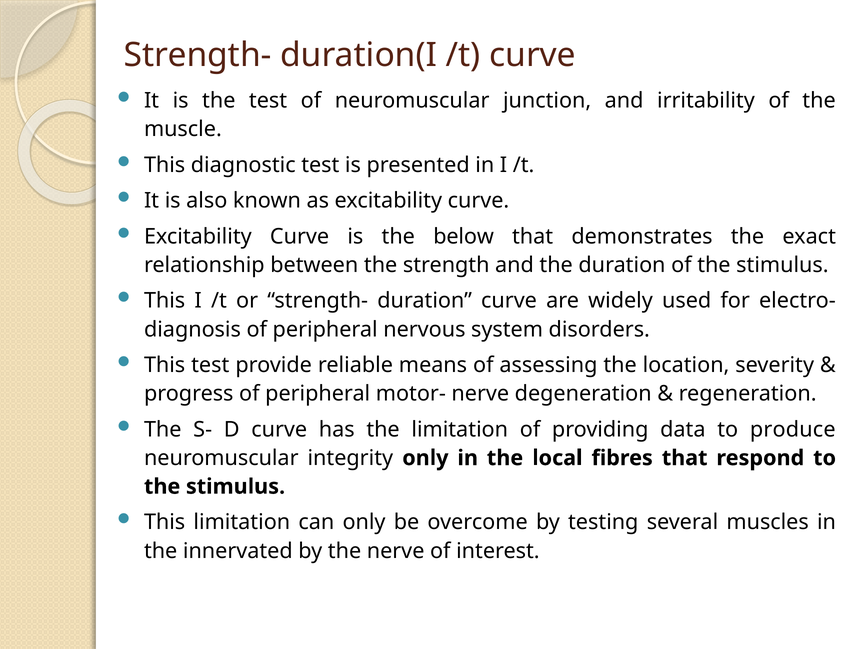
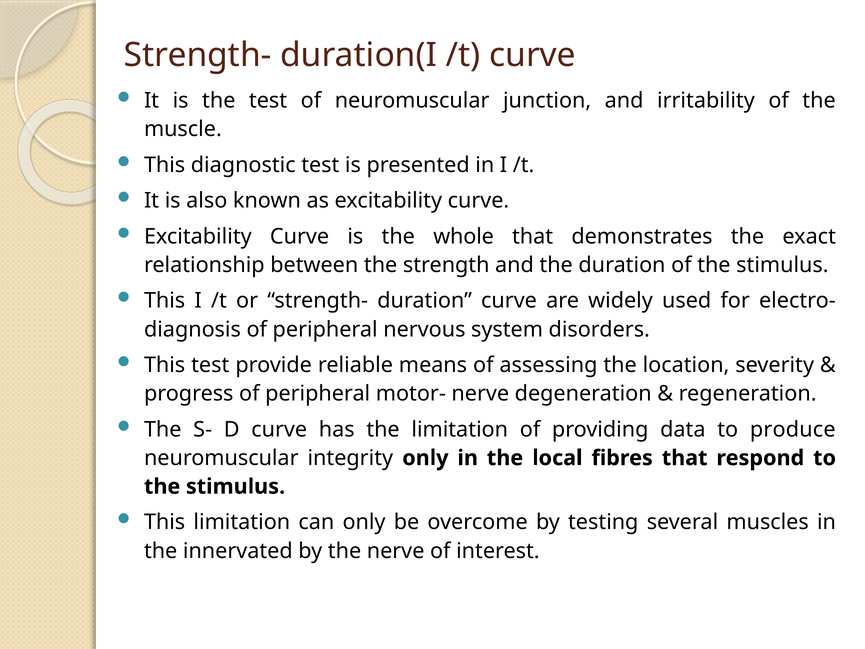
below: below -> whole
